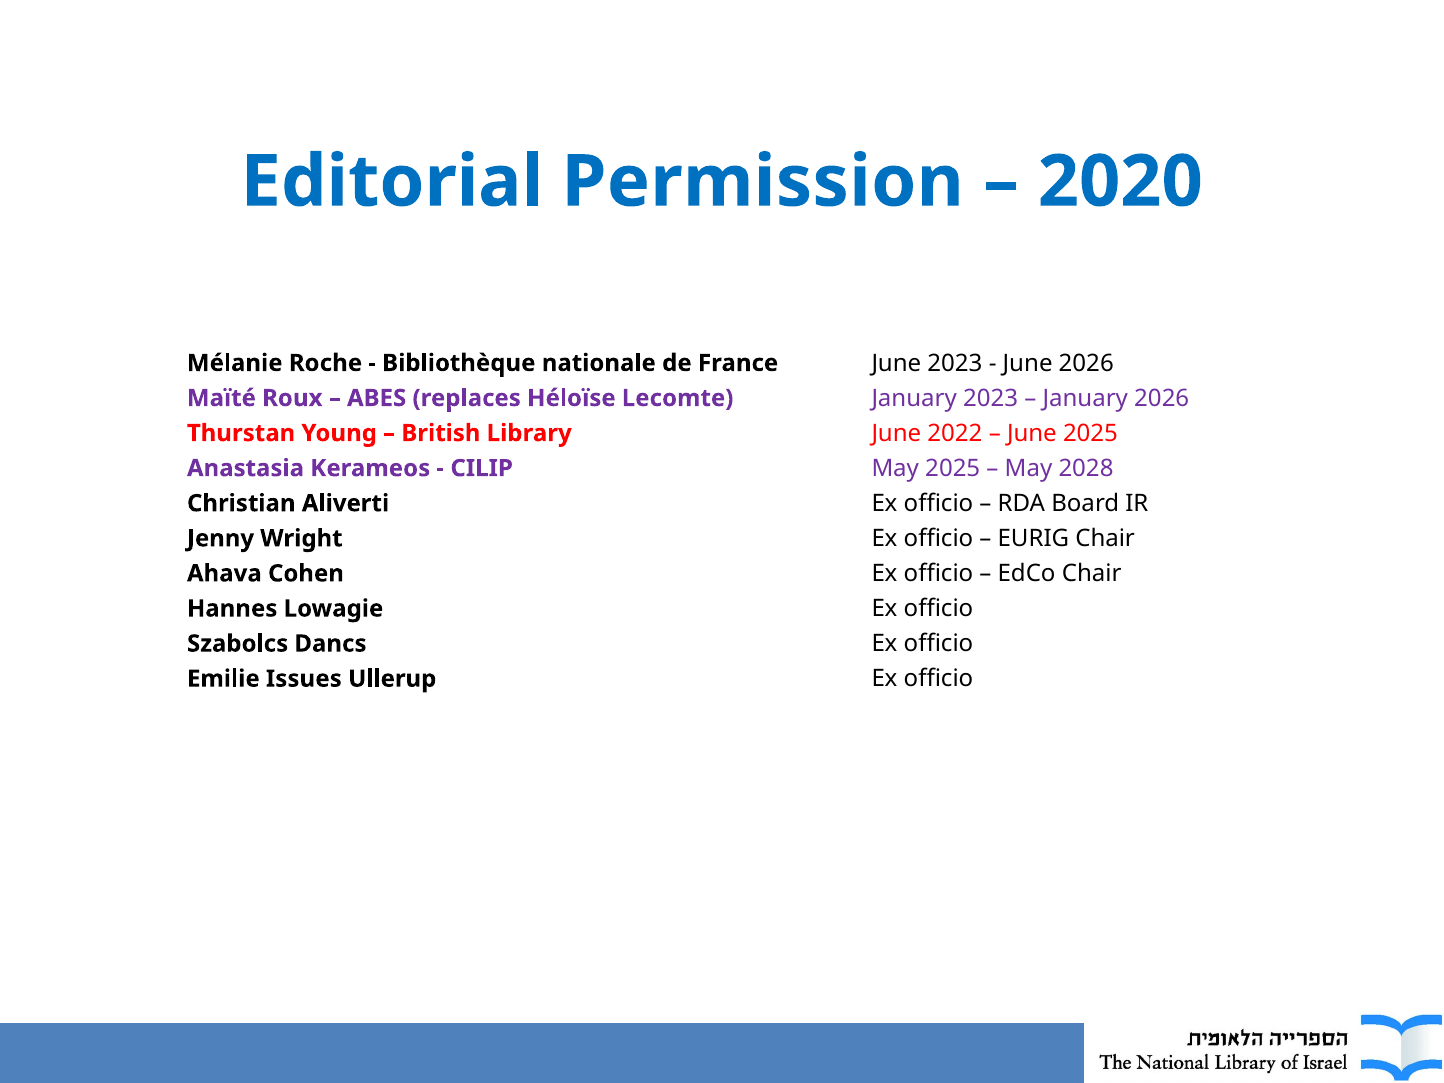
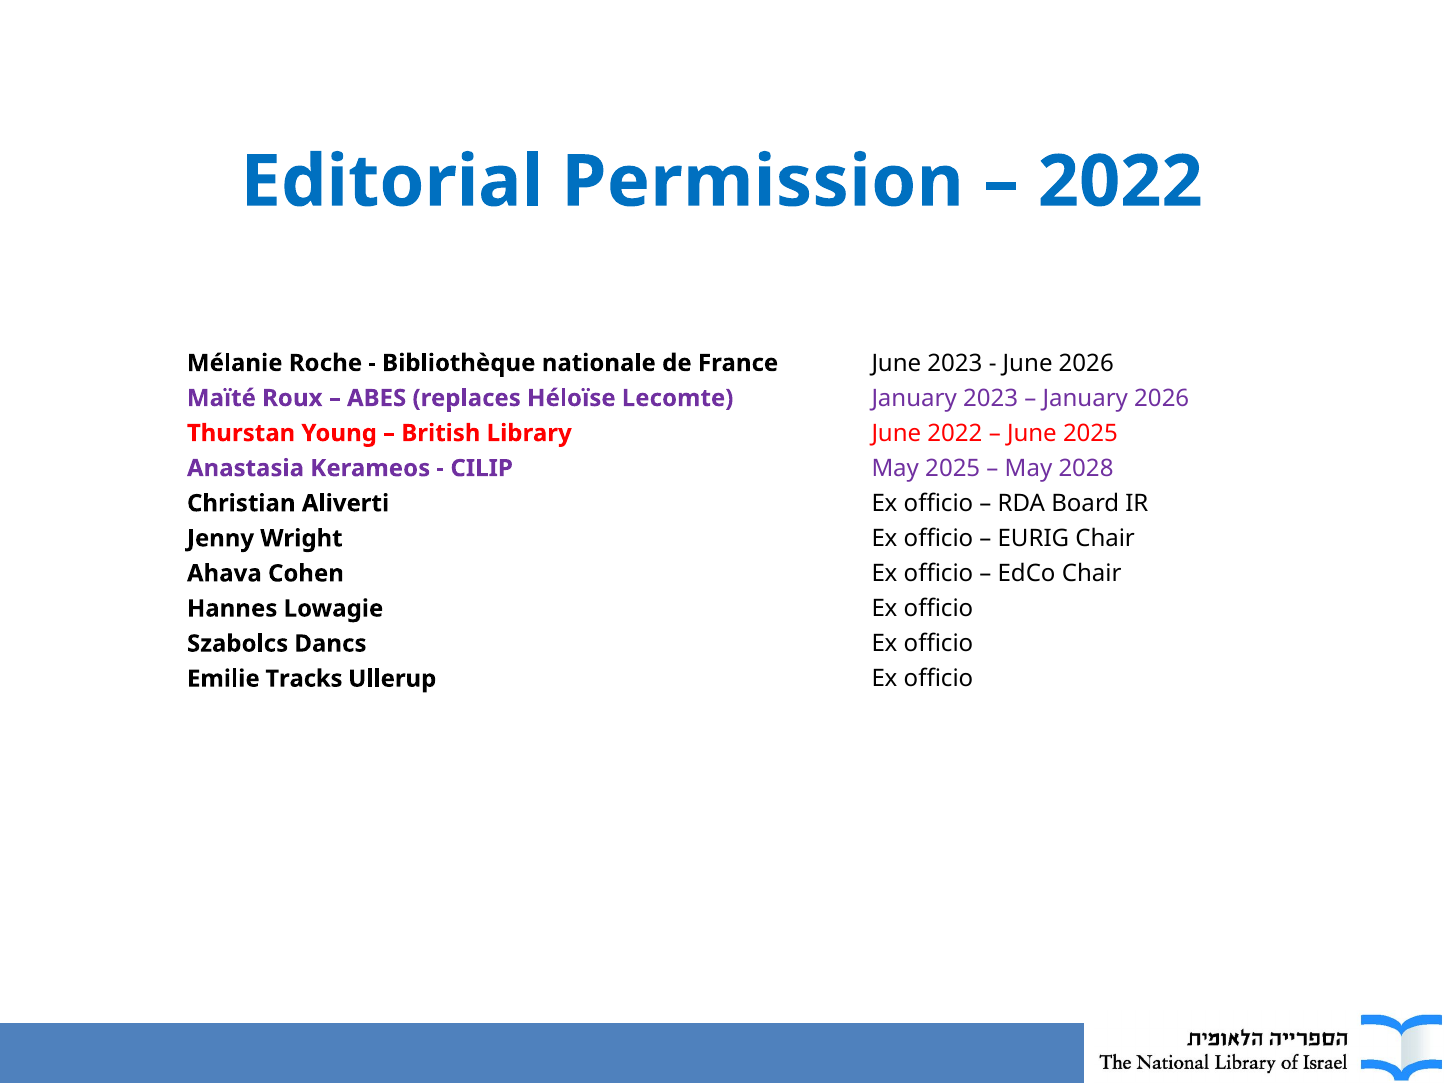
2020 at (1120, 182): 2020 -> 2022
Issues: Issues -> Tracks
